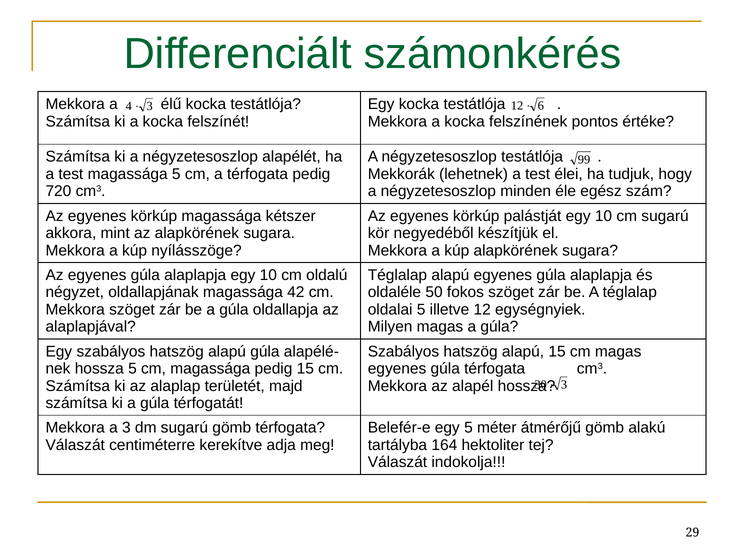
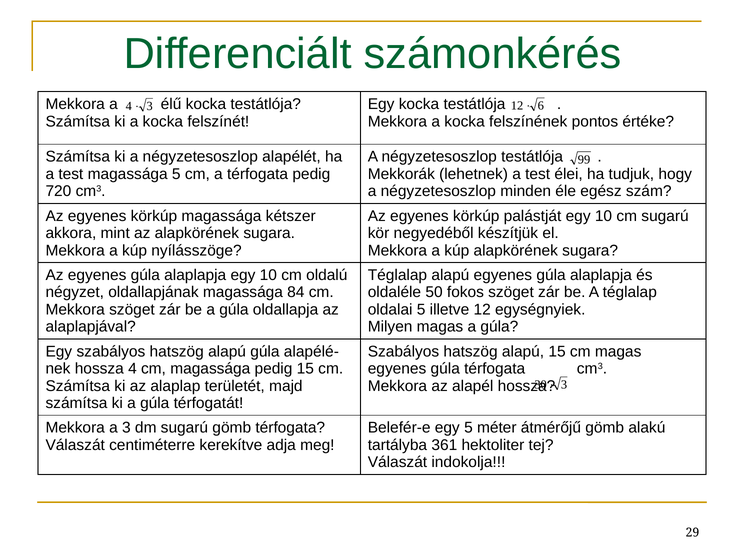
42: 42 -> 84
hossza 5: 5 -> 4
164: 164 -> 361
